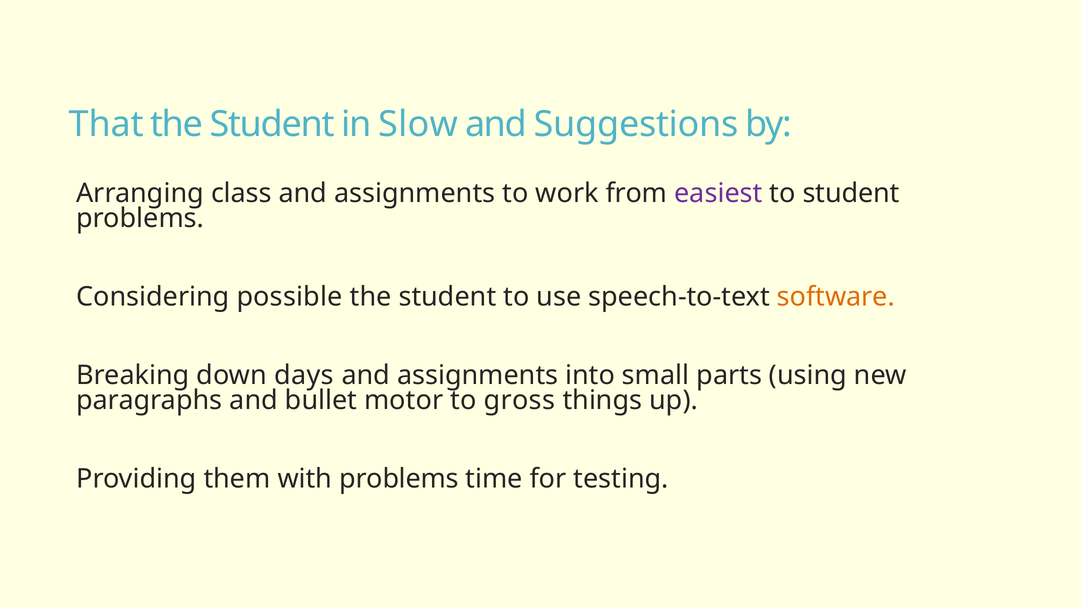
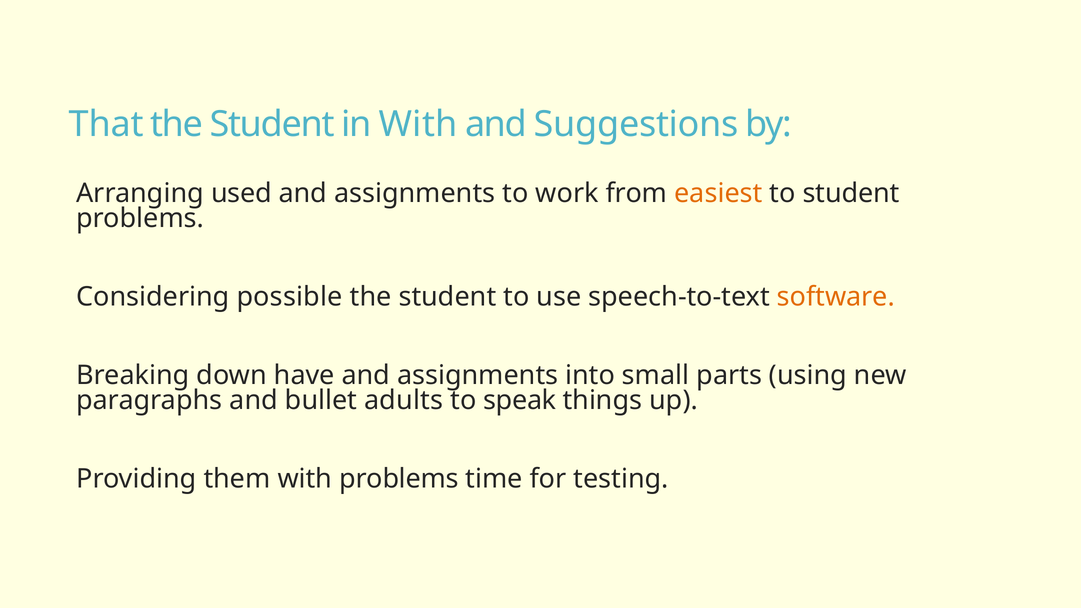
in Slow: Slow -> With
class: class -> used
easiest colour: purple -> orange
days: days -> have
motor: motor -> adults
gross: gross -> speak
